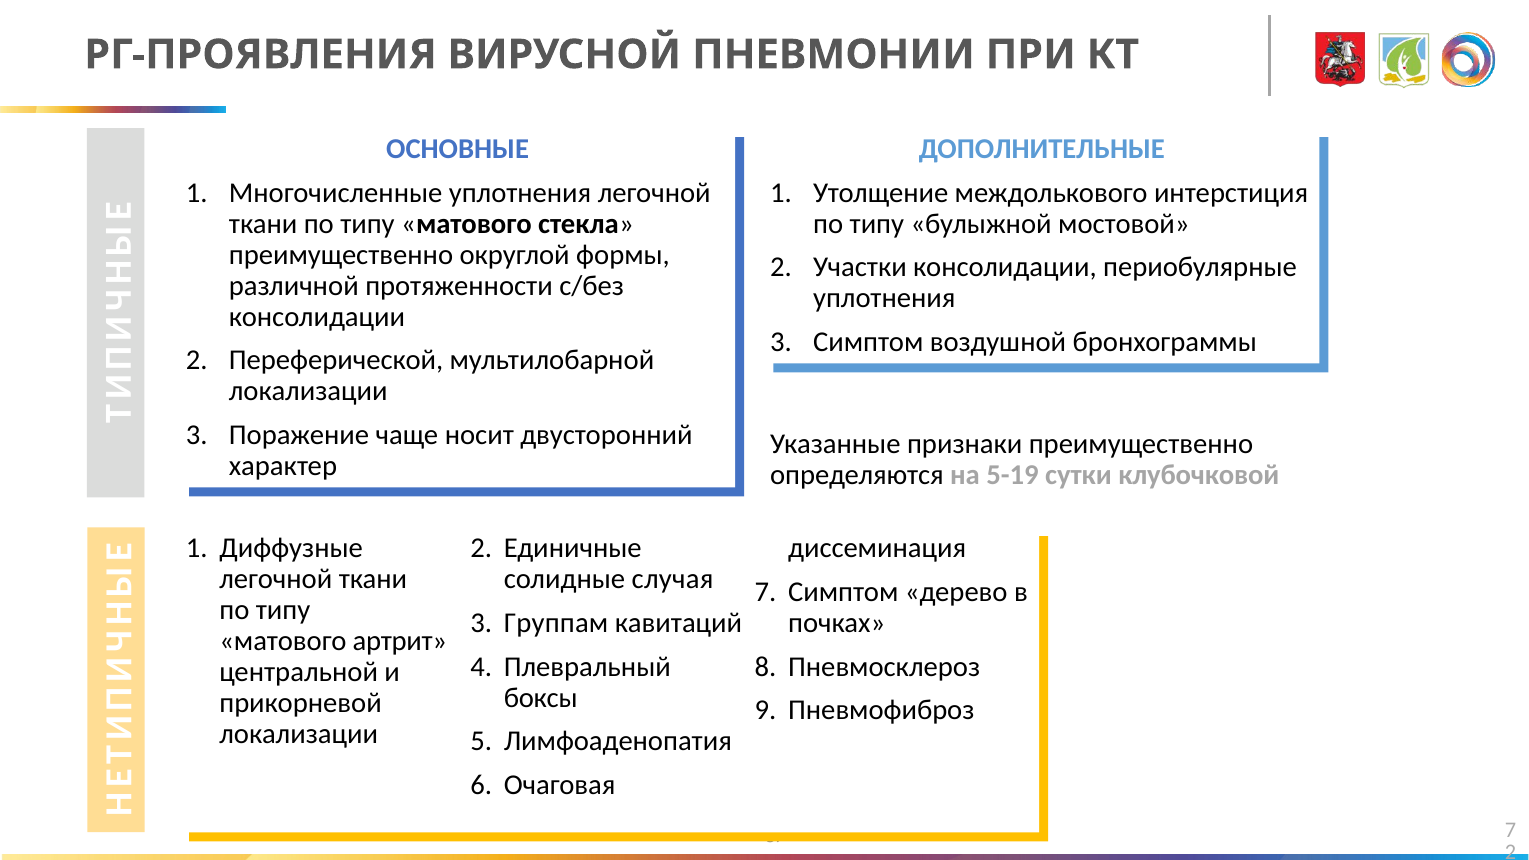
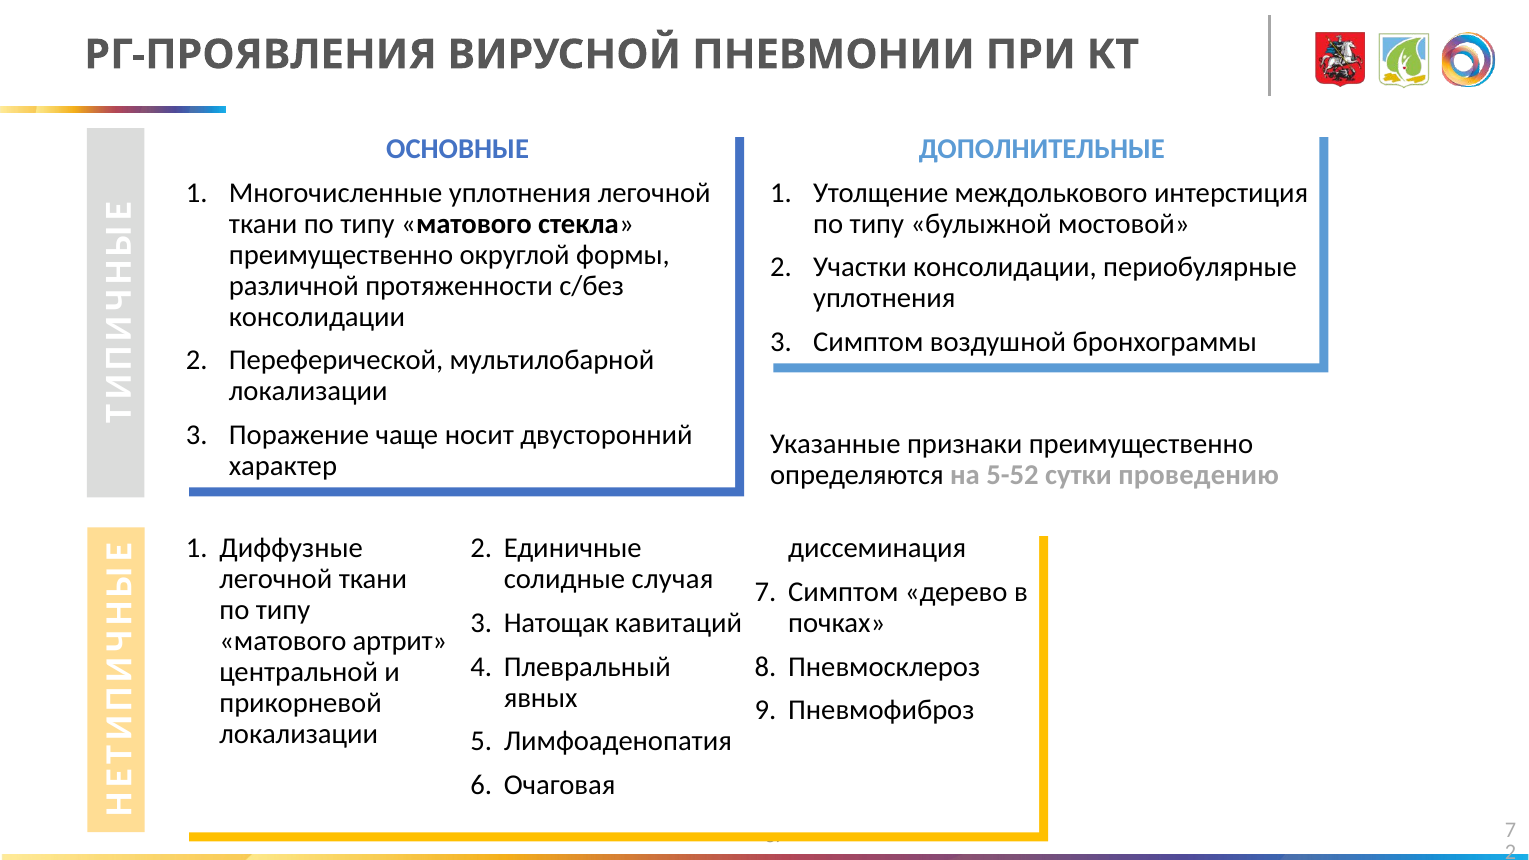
5-19: 5-19 -> 5-52
клубочковой: клубочковой -> проведению
Группам: Группам -> Натощак
боксы: боксы -> явных
